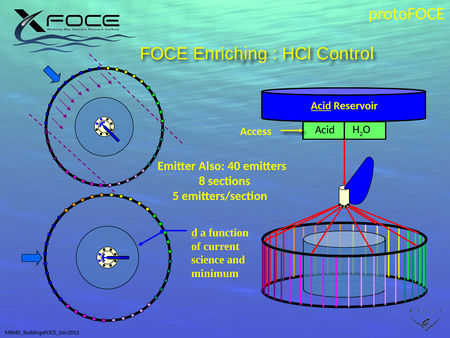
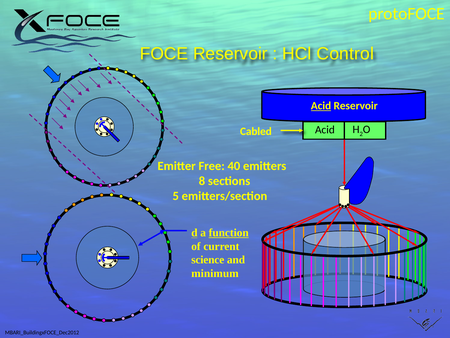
FOCE Enriching: Enriching -> Reservoir
Access: Access -> Cabled
Also: Also -> Free
function underline: none -> present
